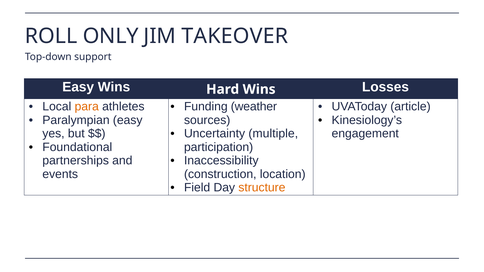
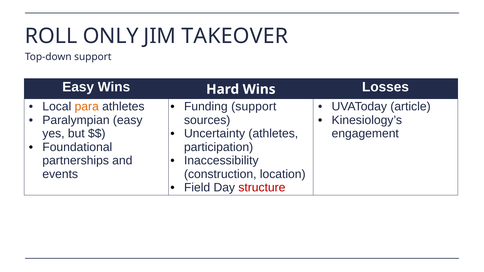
Funding weather: weather -> support
Uncertainty multiple: multiple -> athletes
structure colour: orange -> red
